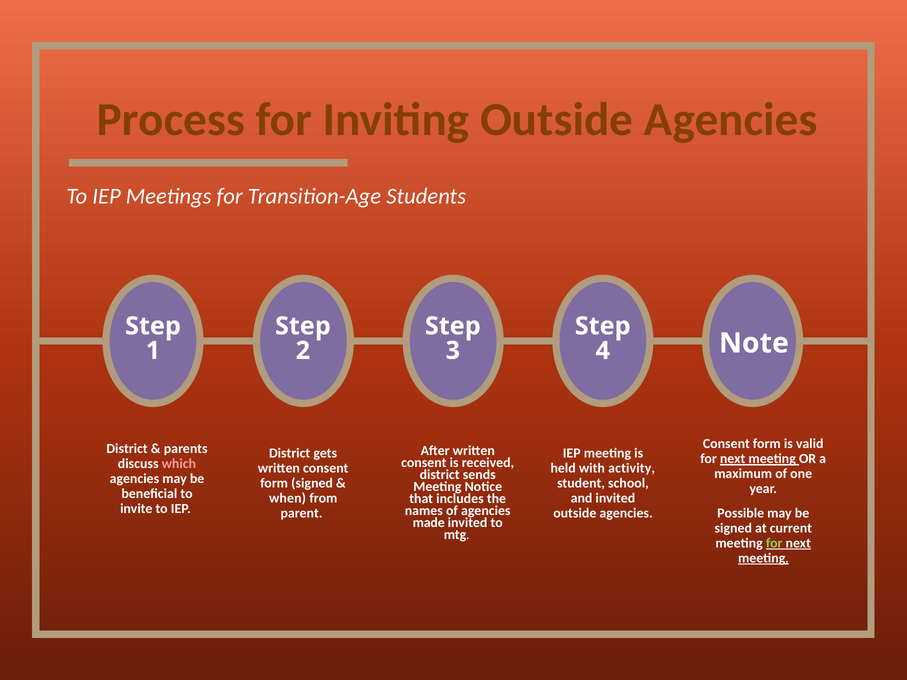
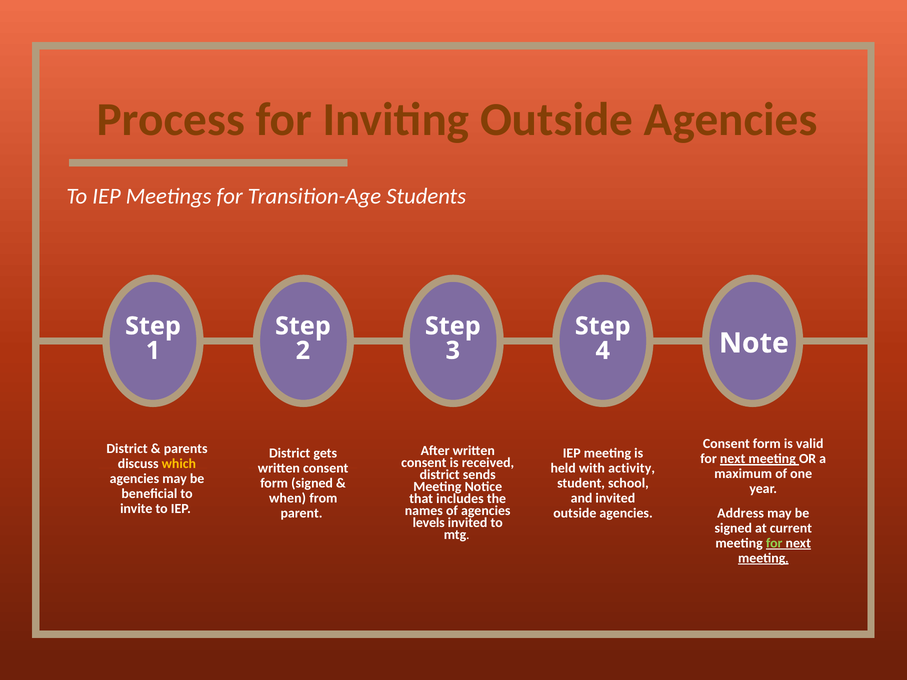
which colour: pink -> yellow
Possible: Possible -> Address
made: made -> levels
